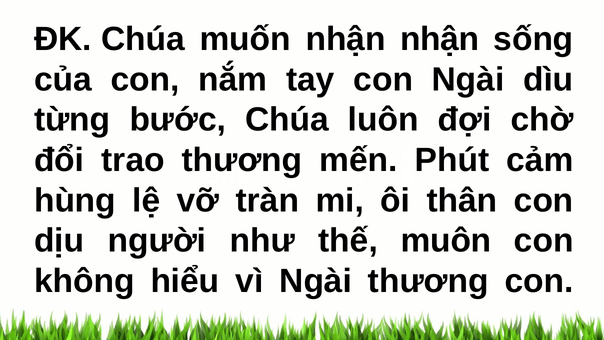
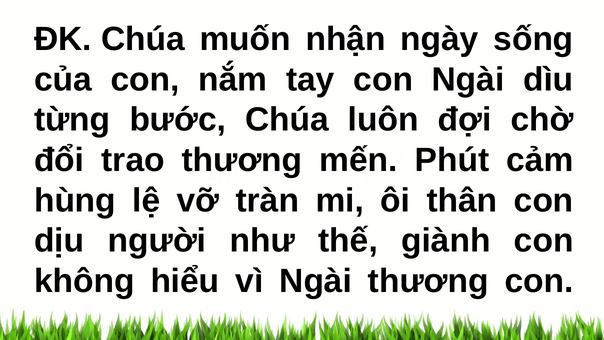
nhận nhận: nhận -> ngày
muôn: muôn -> giành
